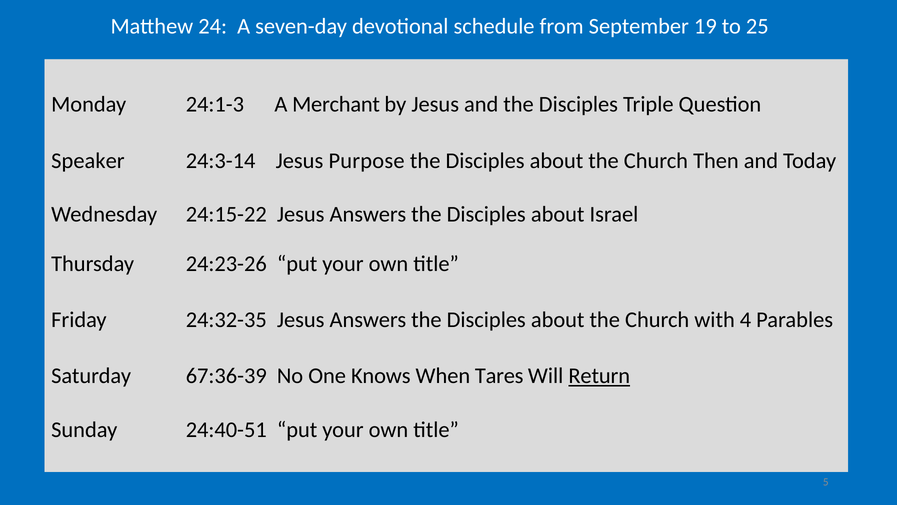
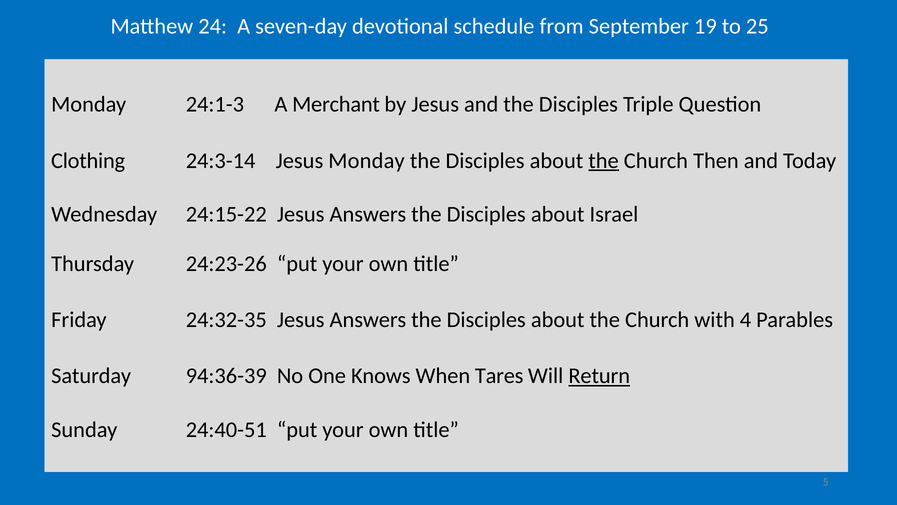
Speaker: Speaker -> Clothing
Jesus Purpose: Purpose -> Monday
the at (604, 160) underline: none -> present
67:36-39: 67:36-39 -> 94:36-39
